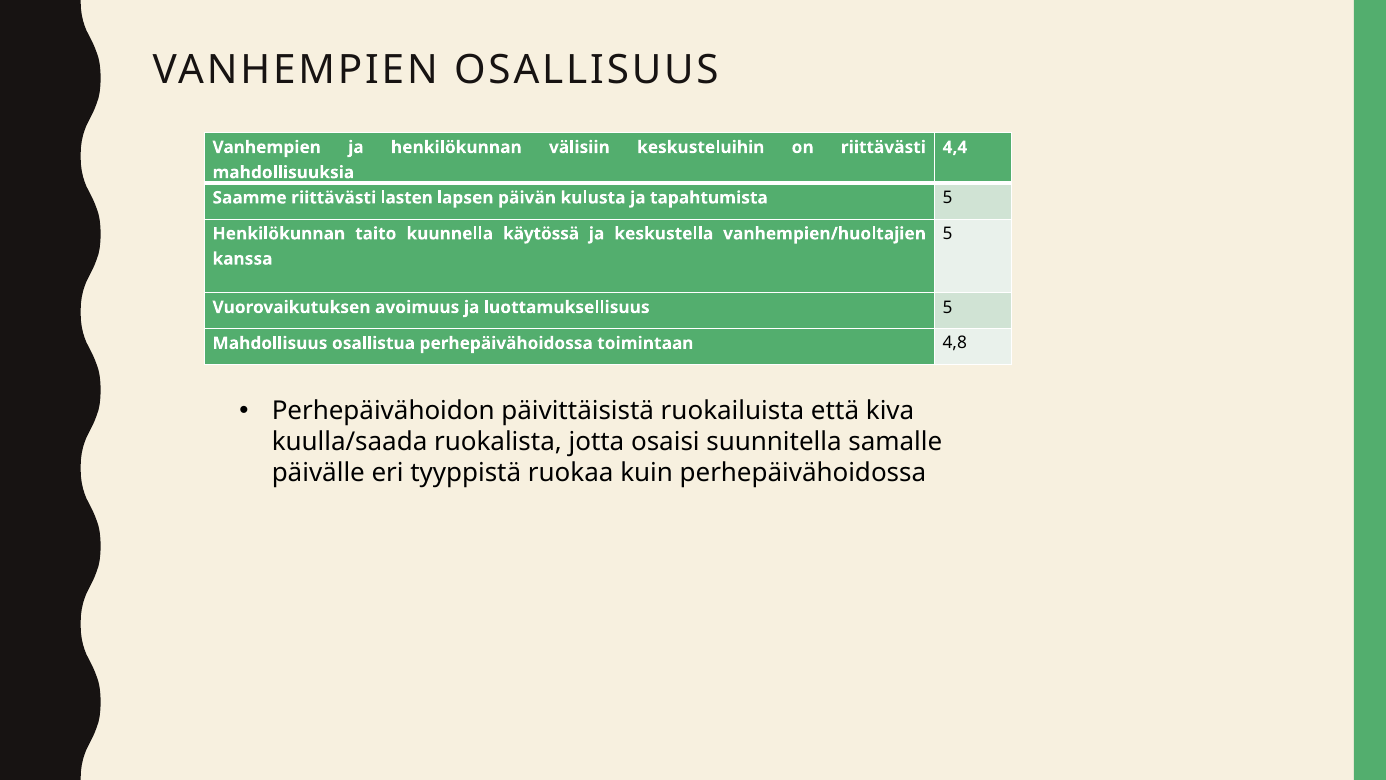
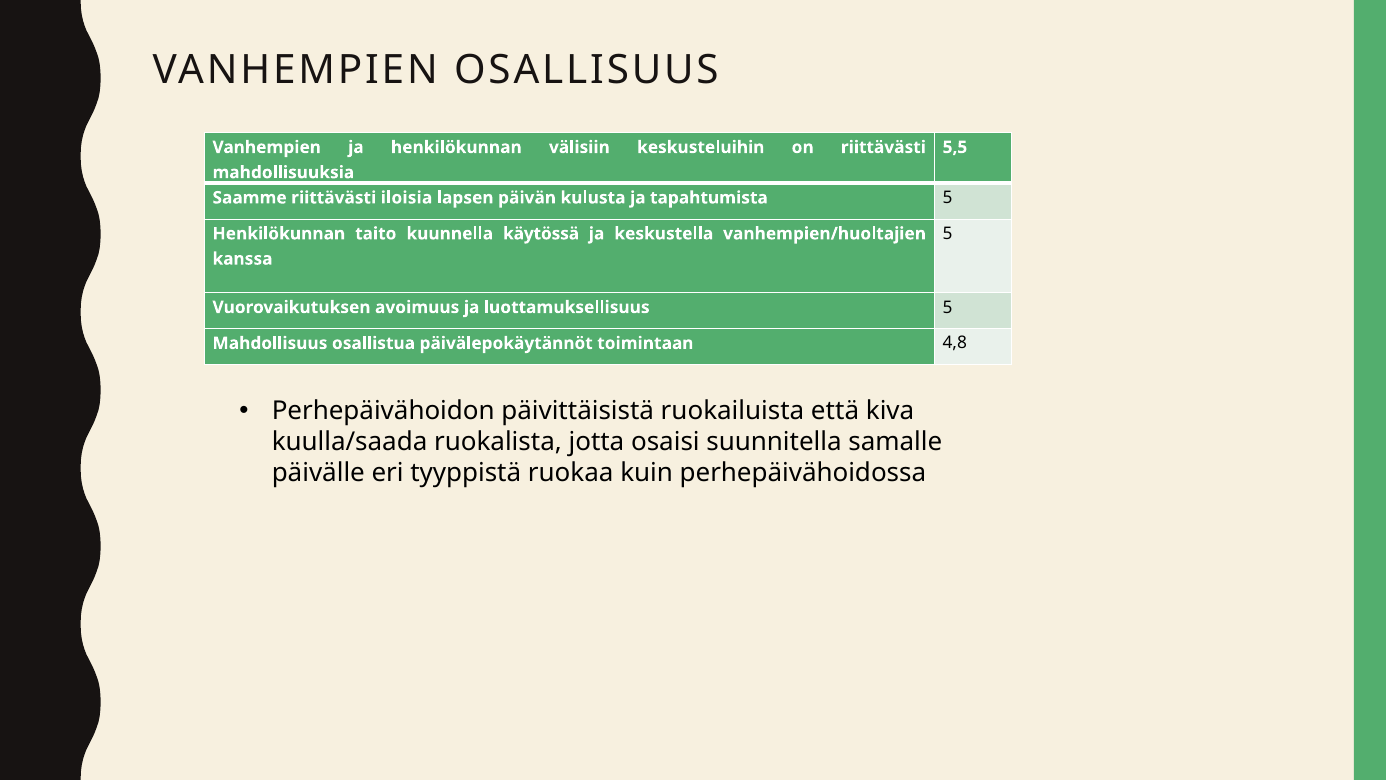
4,4: 4,4 -> 5,5
lasten: lasten -> iloisia
osallistua perhepäivähoidossa: perhepäivähoidossa -> päivälepokäytännöt
